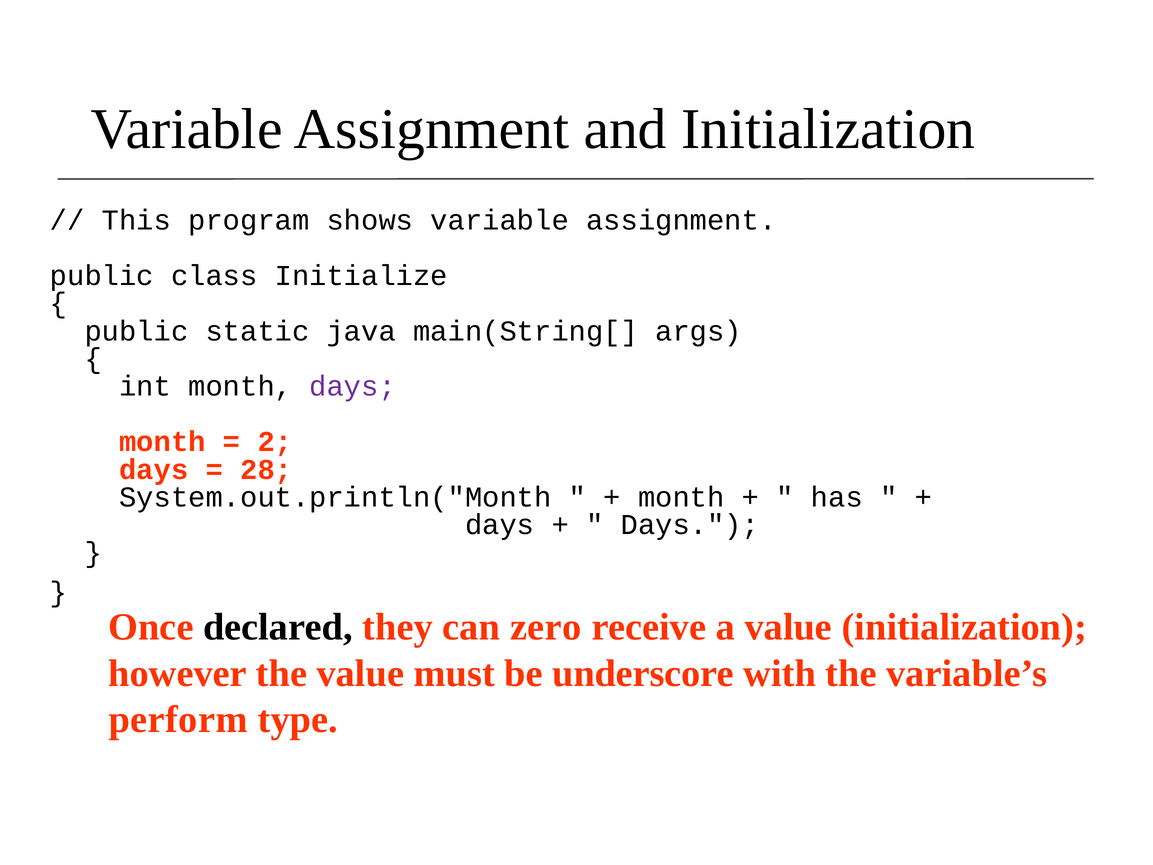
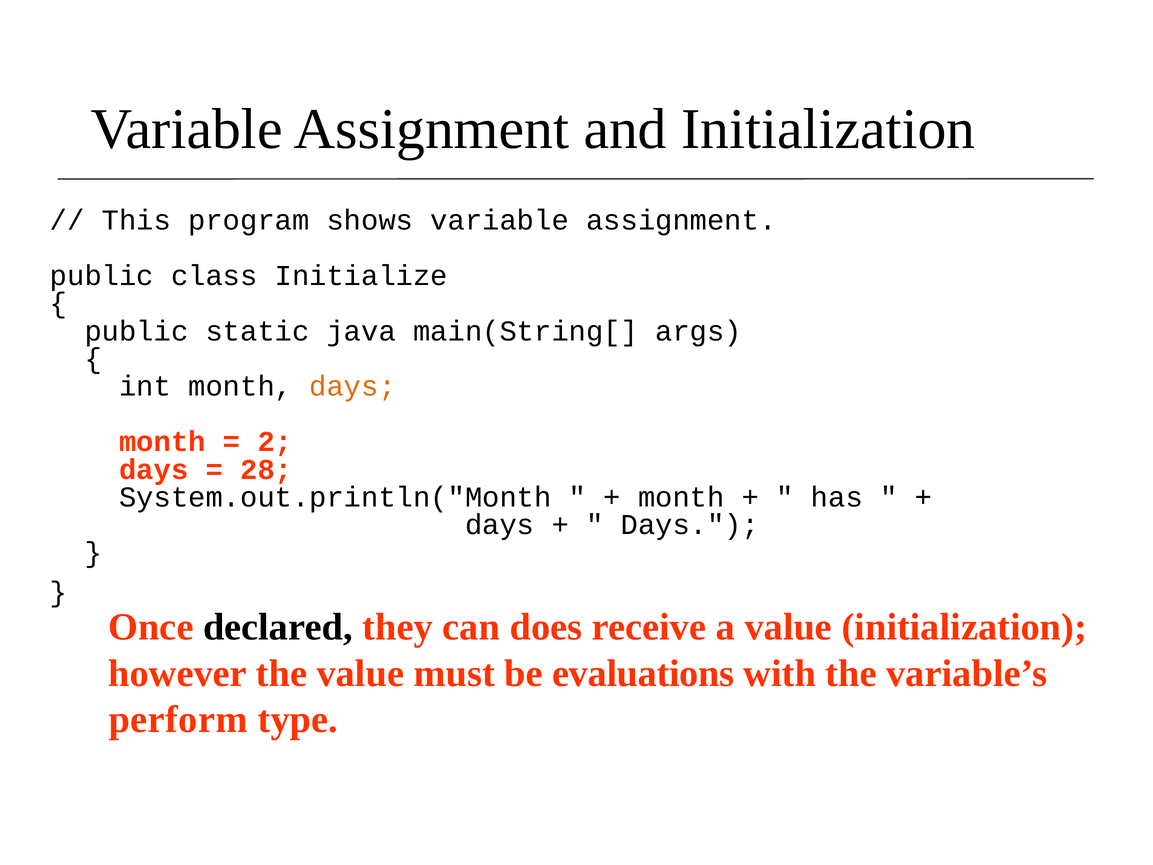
days at (353, 386) colour: purple -> orange
zero: zero -> does
underscore: underscore -> evaluations
